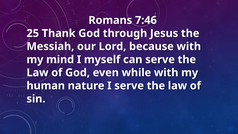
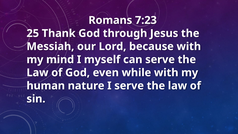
7:46: 7:46 -> 7:23
